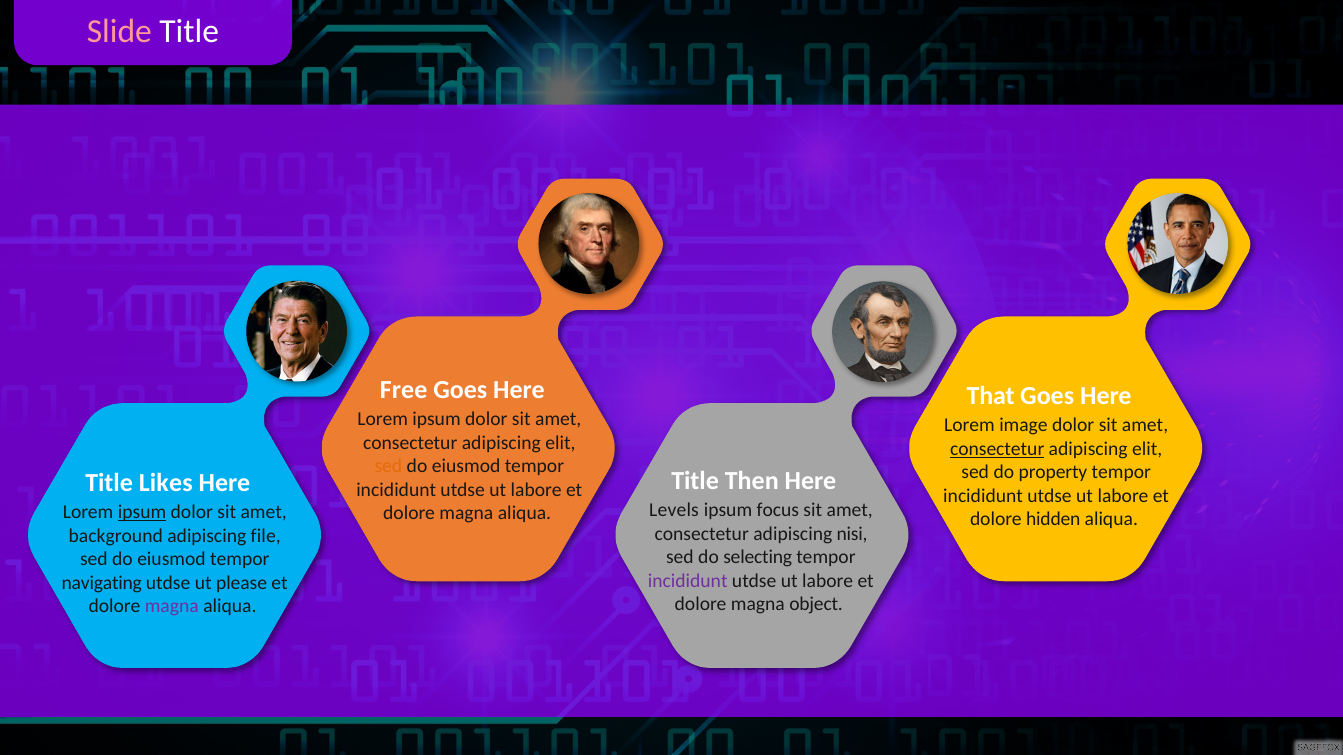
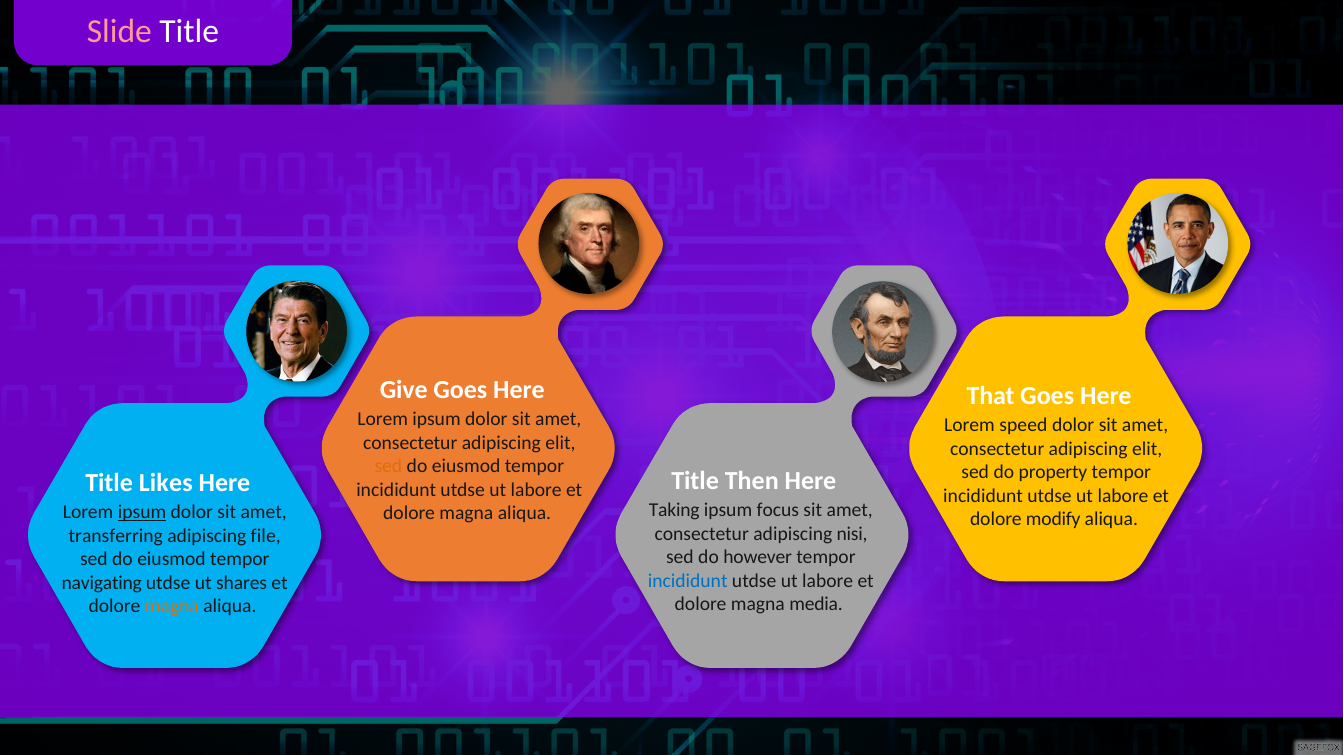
Free: Free -> Give
image: image -> speed
consectetur at (997, 449) underline: present -> none
Levels: Levels -> Taking
hidden: hidden -> modify
background: background -> transferring
selecting: selecting -> however
incididunt at (688, 581) colour: purple -> blue
please: please -> shares
object: object -> media
magna at (172, 607) colour: purple -> orange
